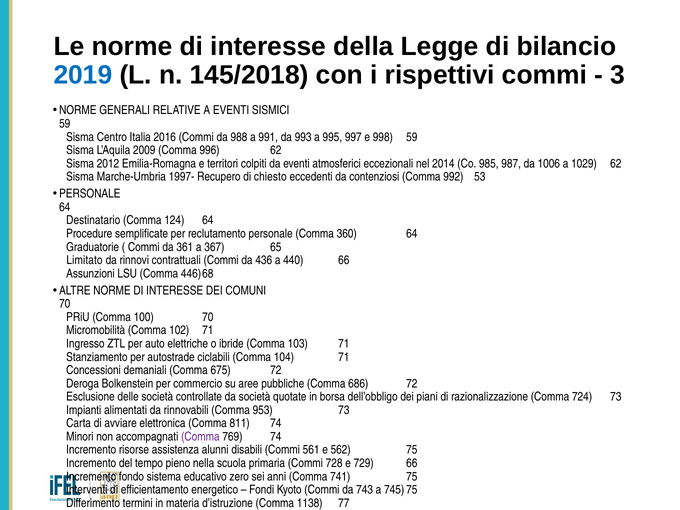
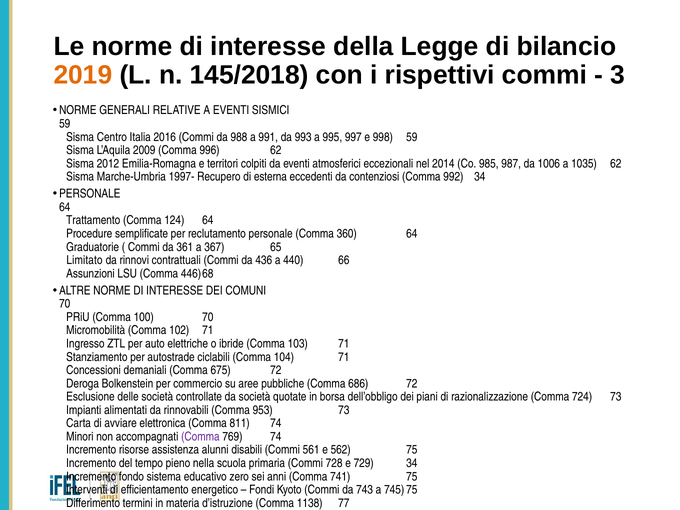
2019 colour: blue -> orange
1029: 1029 -> 1035
chiesto: chiesto -> esterna
992 53: 53 -> 34
Destinatario: Destinatario -> Trattamento
729 66: 66 -> 34
